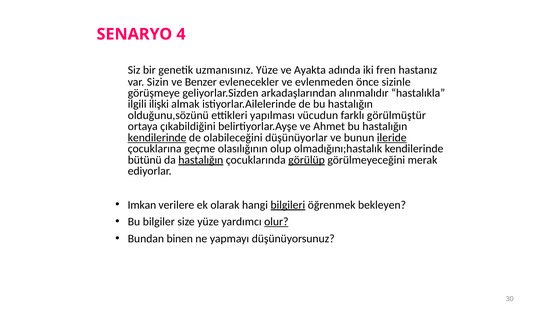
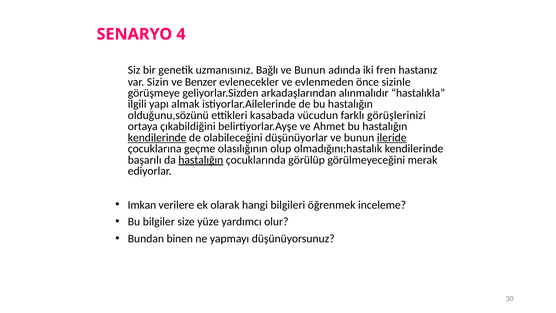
uzmanısınız Yüze: Yüze -> Bağlı
Ayakta at (310, 70): Ayakta -> Bunun
ilişki: ilişki -> yapı
yapılması: yapılması -> kasabada
görülmüştür: görülmüştür -> görüşlerinizi
bütünü: bütünü -> başarılı
görülüp underline: present -> none
bilgileri underline: present -> none
bekleyen: bekleyen -> inceleme
olur underline: present -> none
